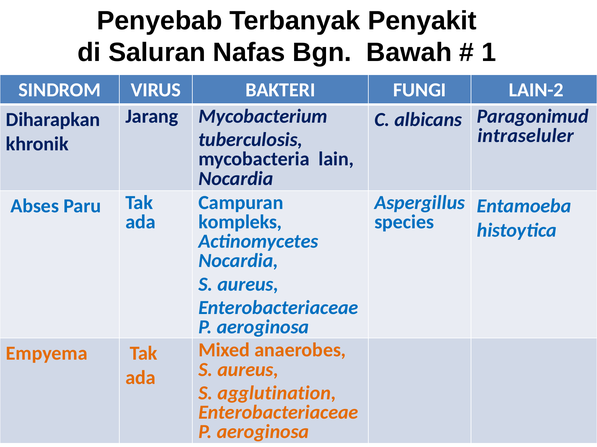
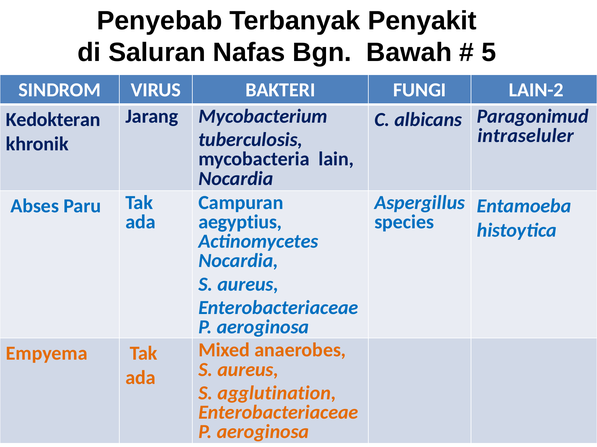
1: 1 -> 5
Diharapkan: Diharapkan -> Kedokteran
kompleks: kompleks -> aegyptius
